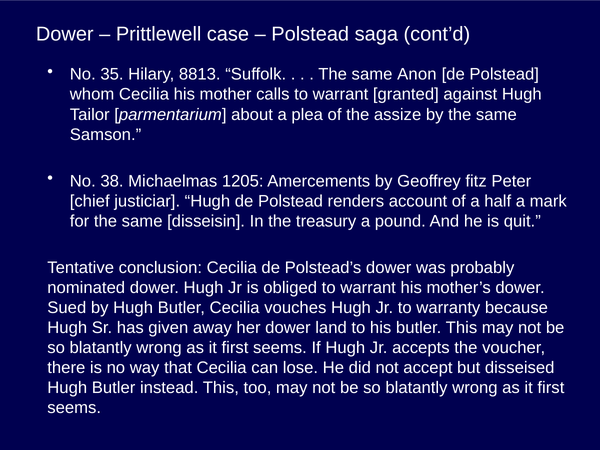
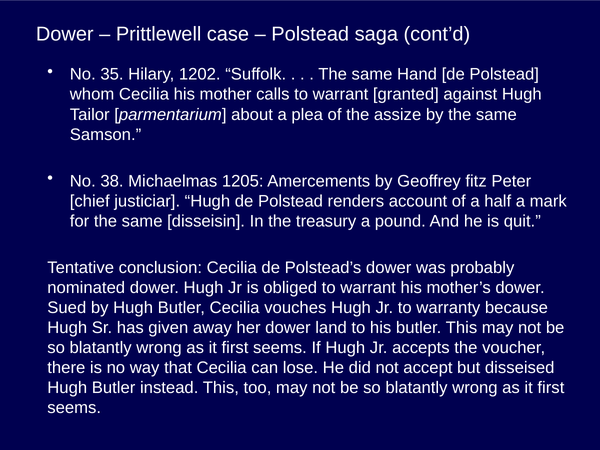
8813: 8813 -> 1202
Anon: Anon -> Hand
